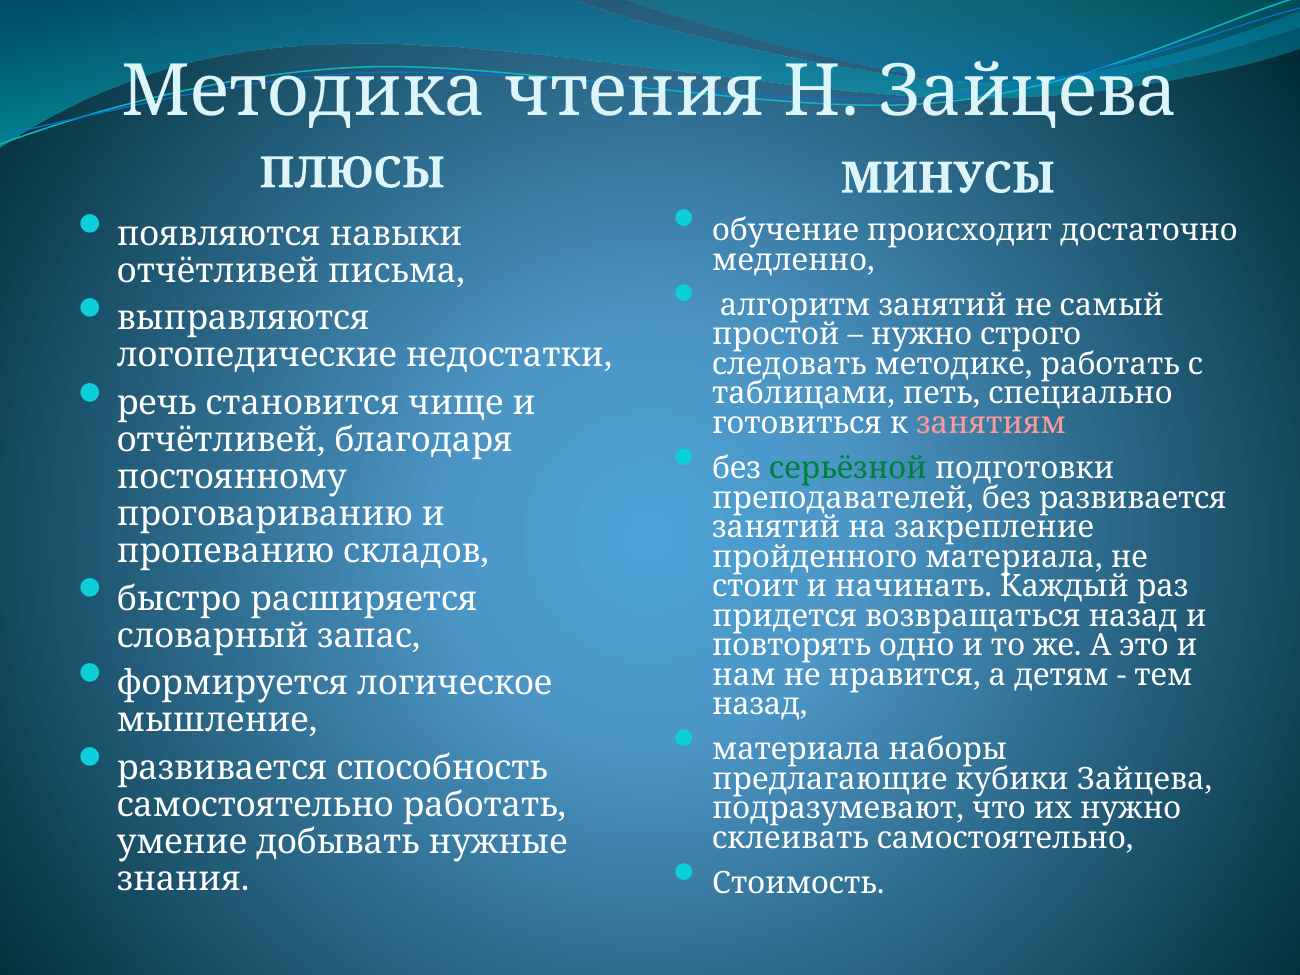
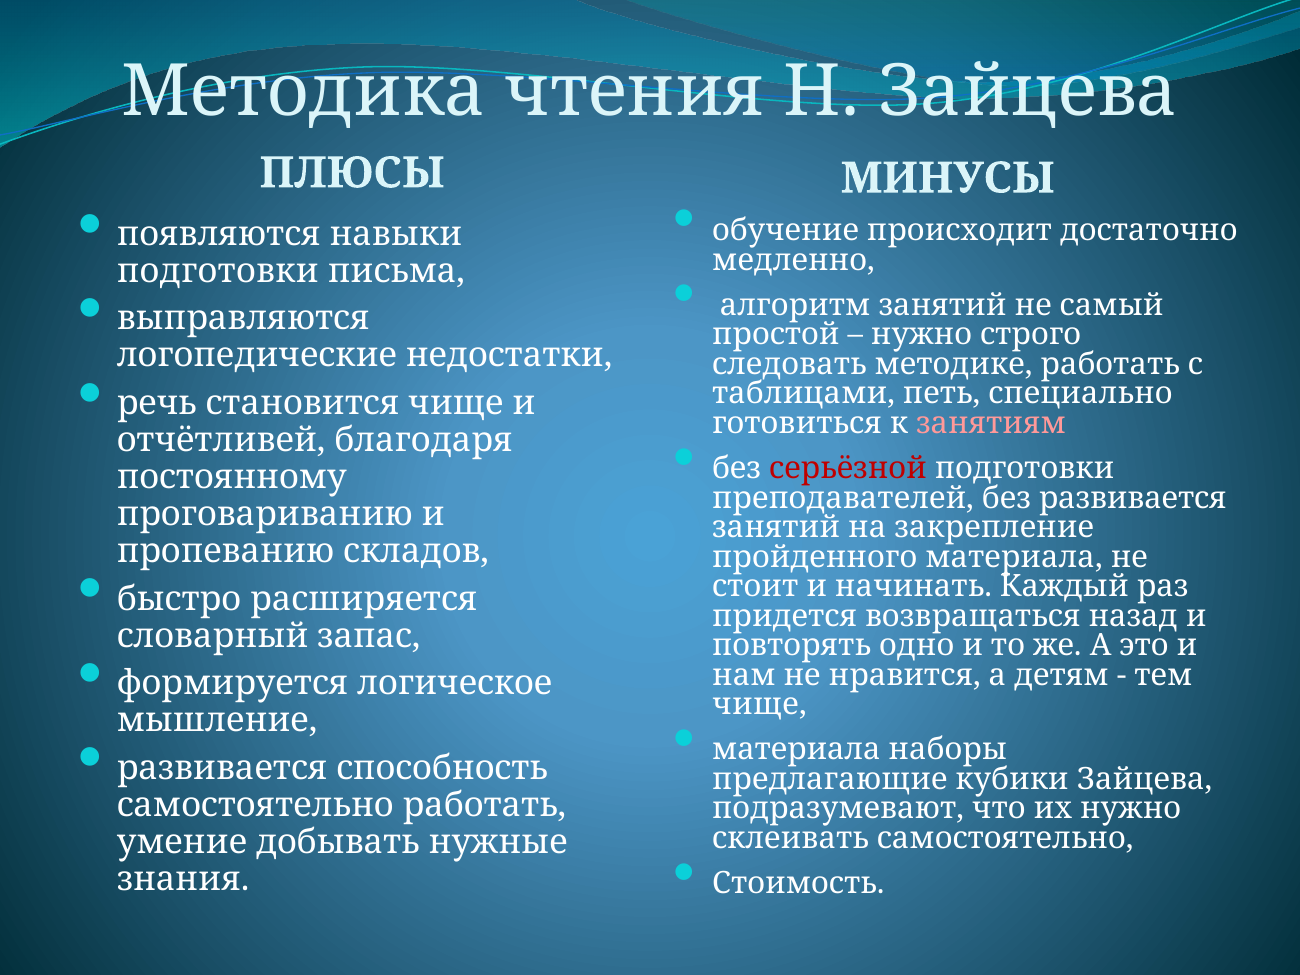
отчётливей at (218, 271): отчётливей -> подготовки
серьёзной colour: green -> red
назад at (760, 704): назад -> чище
